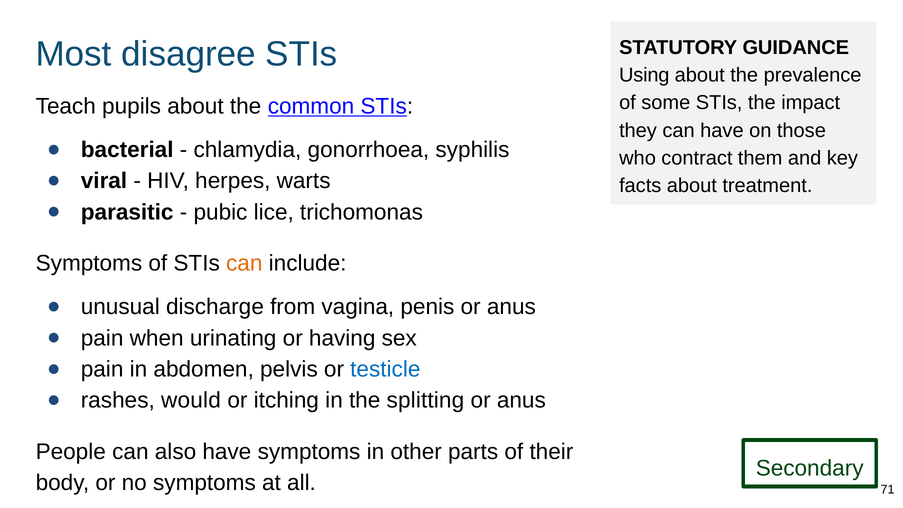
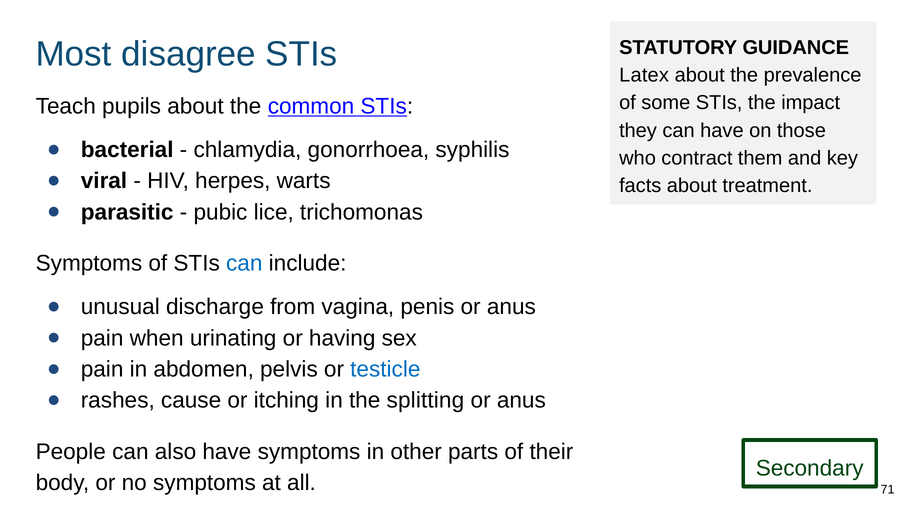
Using: Using -> Latex
can at (244, 263) colour: orange -> blue
would: would -> cause
